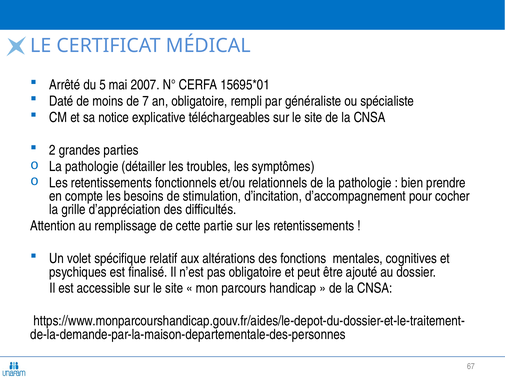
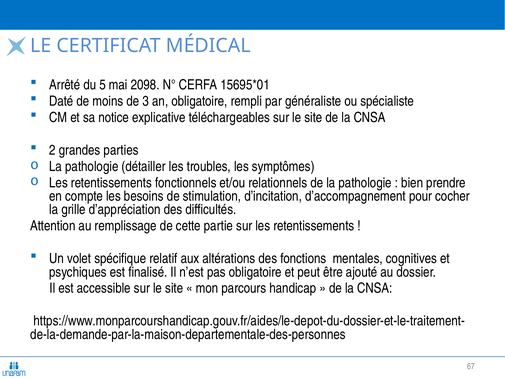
2007: 2007 -> 2098
7: 7 -> 3
